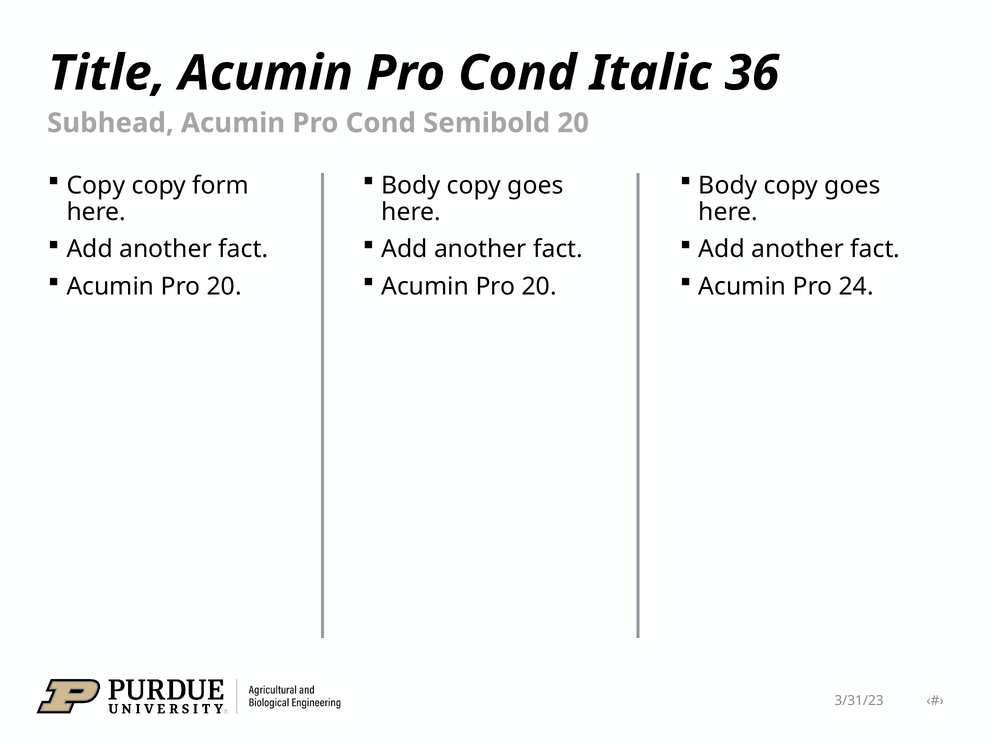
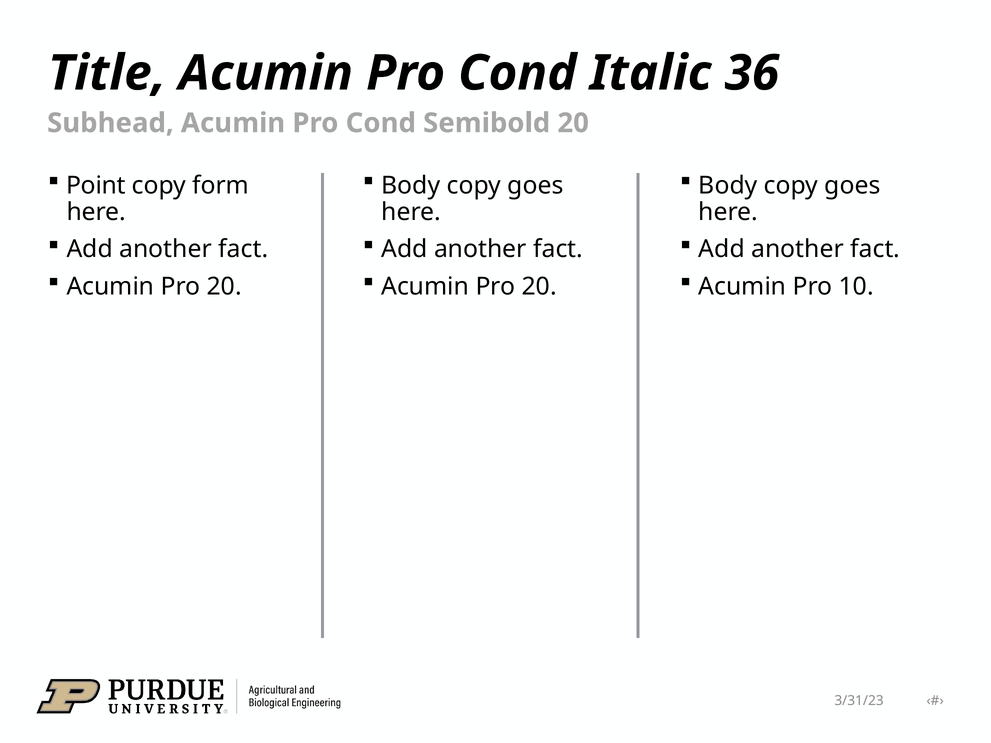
Copy at (96, 185): Copy -> Point
24: 24 -> 10
